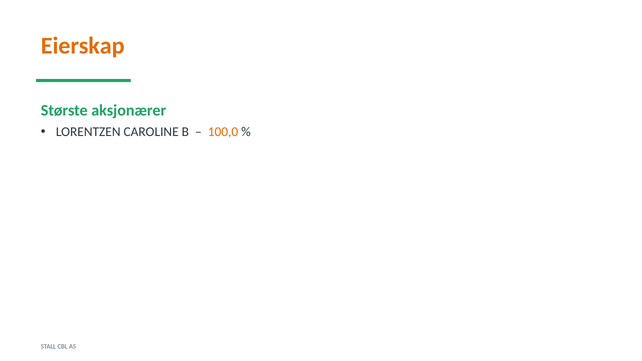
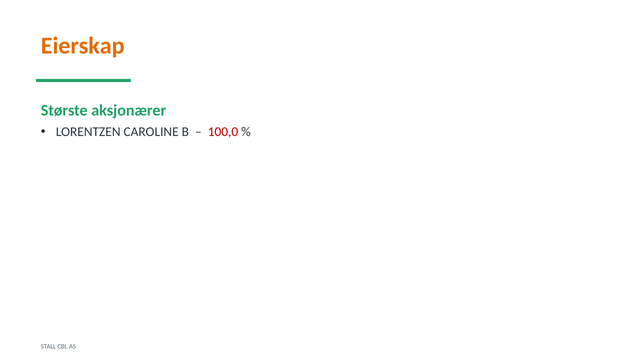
100,0 colour: orange -> red
